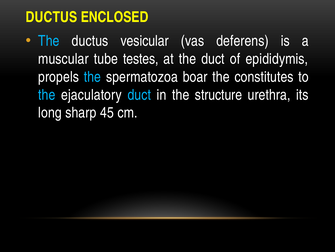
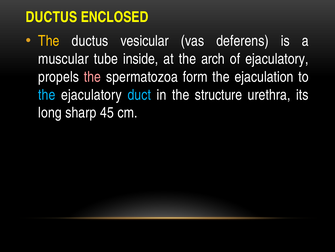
The at (49, 41) colour: light blue -> yellow
testes: testes -> inside
the duct: duct -> arch
of epididymis: epididymis -> ejaculatory
the at (92, 77) colour: light blue -> pink
boar: boar -> form
constitutes: constitutes -> ejaculation
